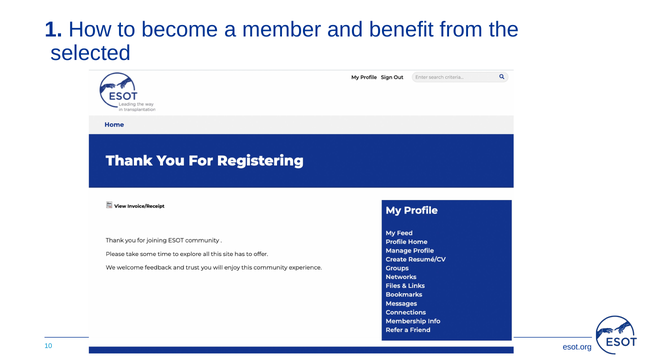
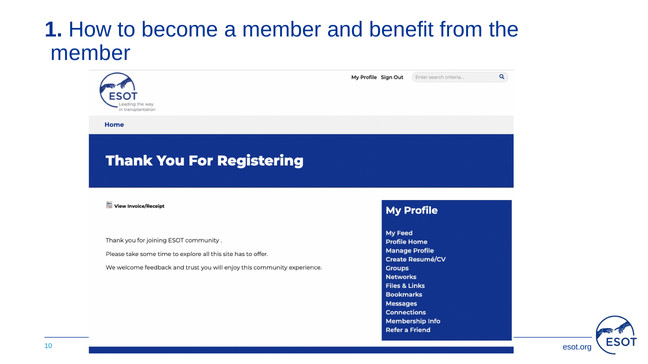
selected at (91, 53): selected -> member
